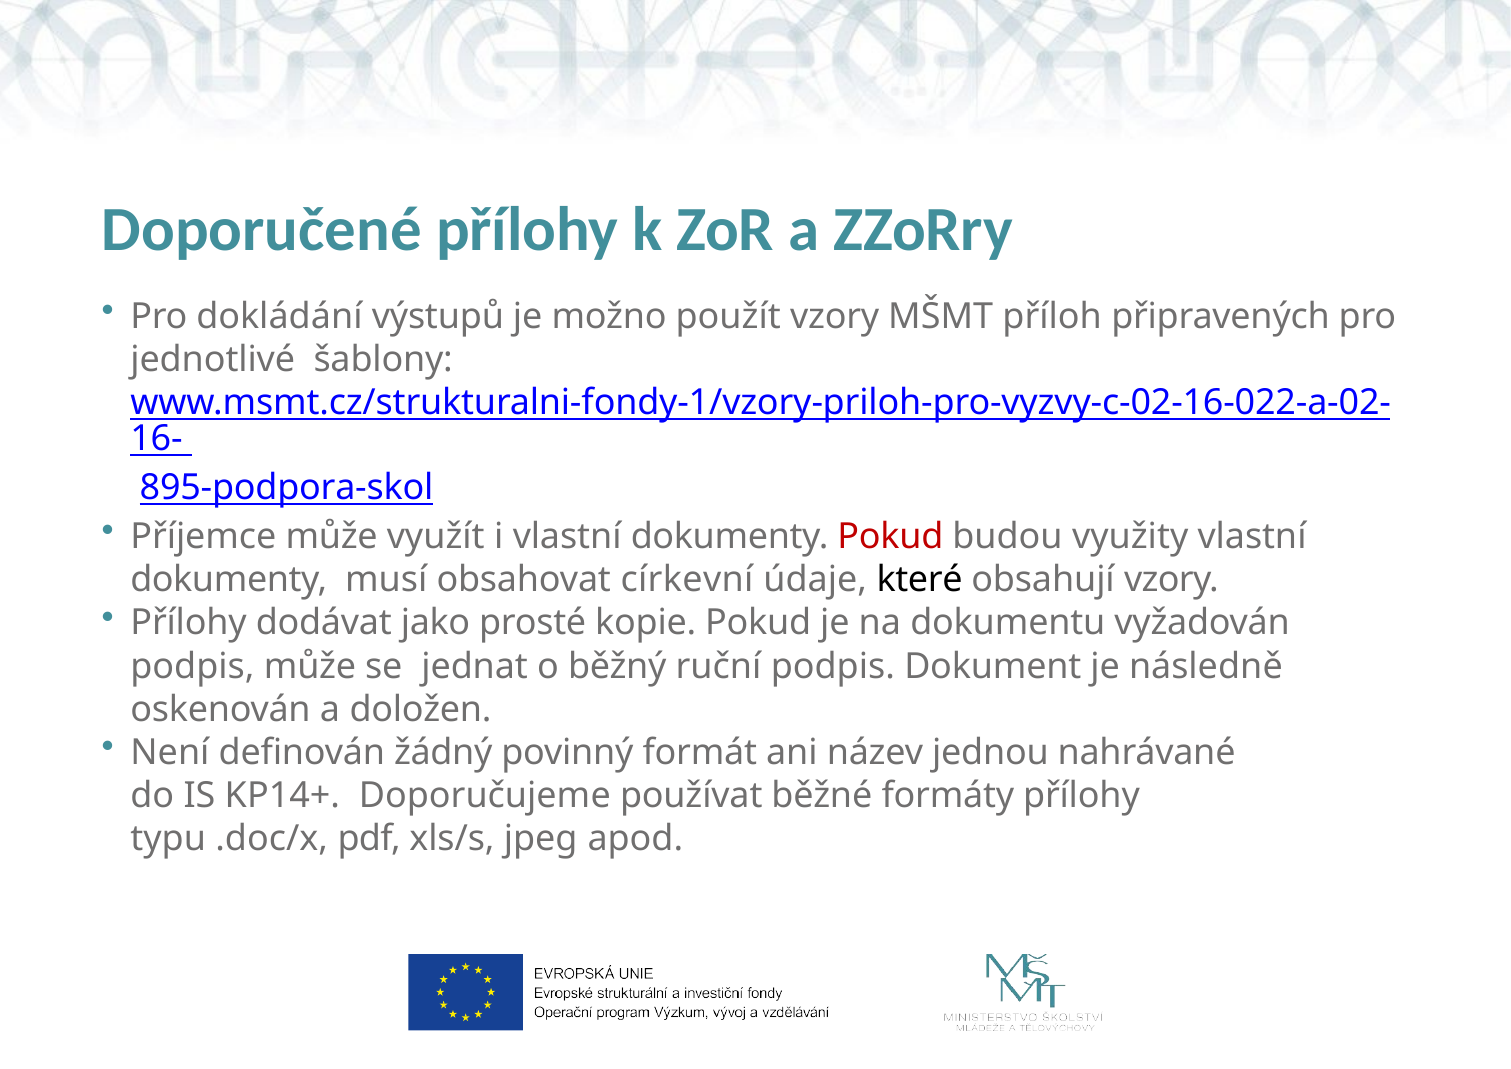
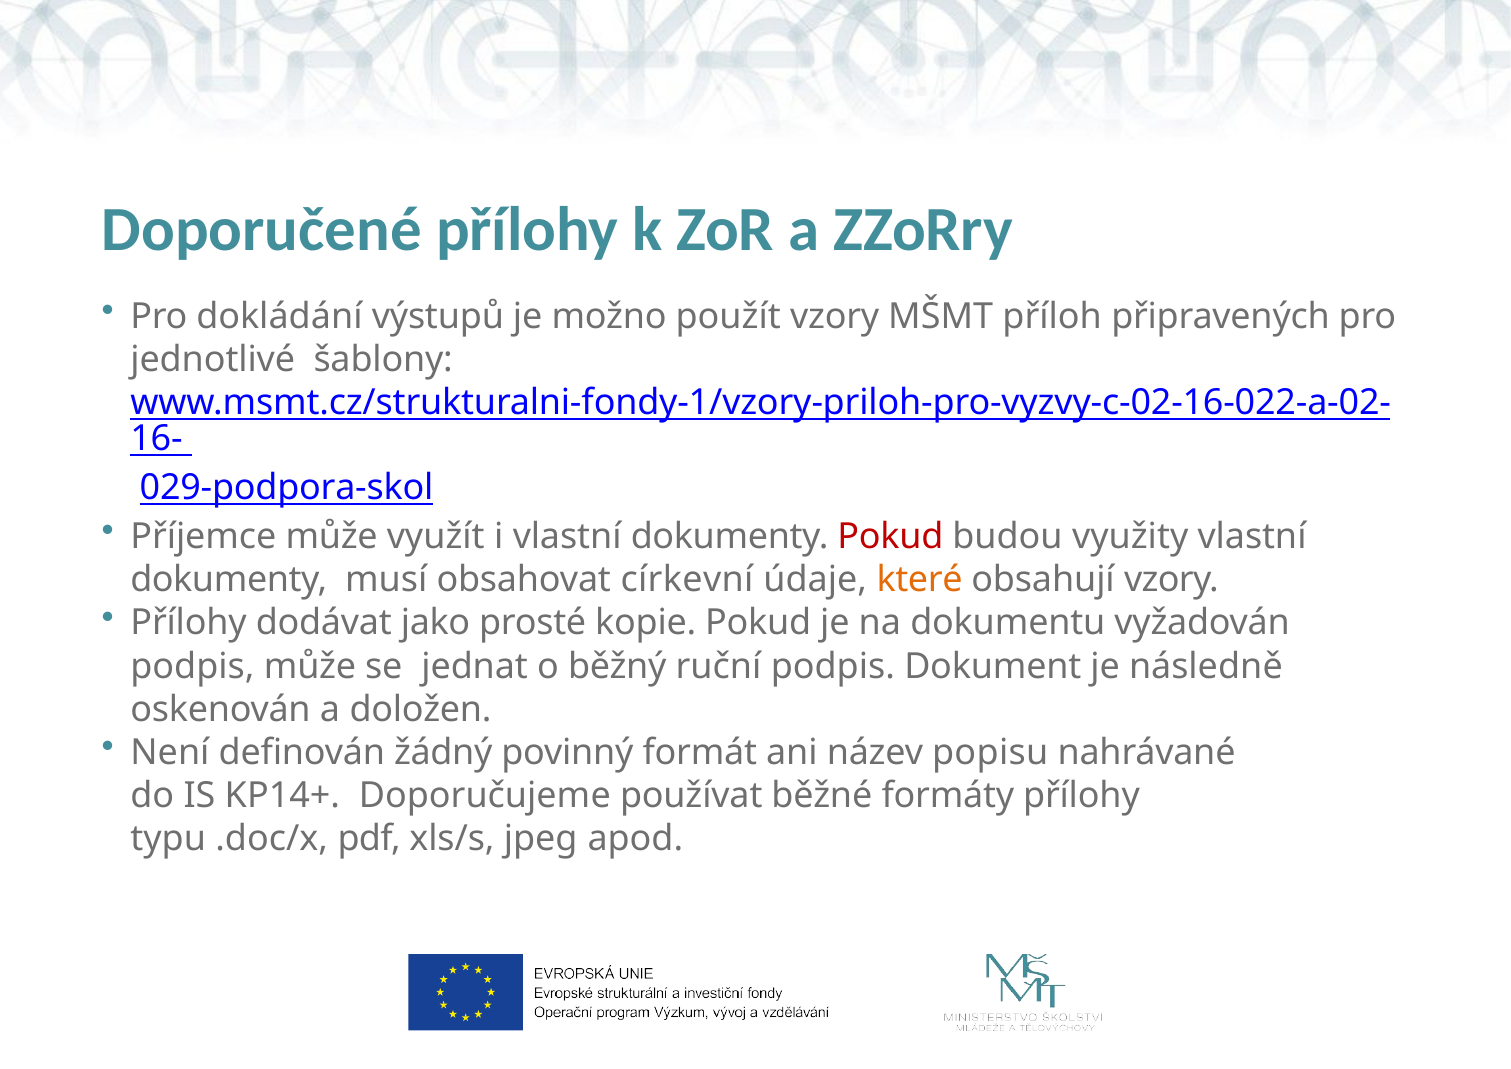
895-podpora-skol: 895-podpora-skol -> 029-podpora-skol
které colour: black -> orange
jednou: jednou -> popisu
